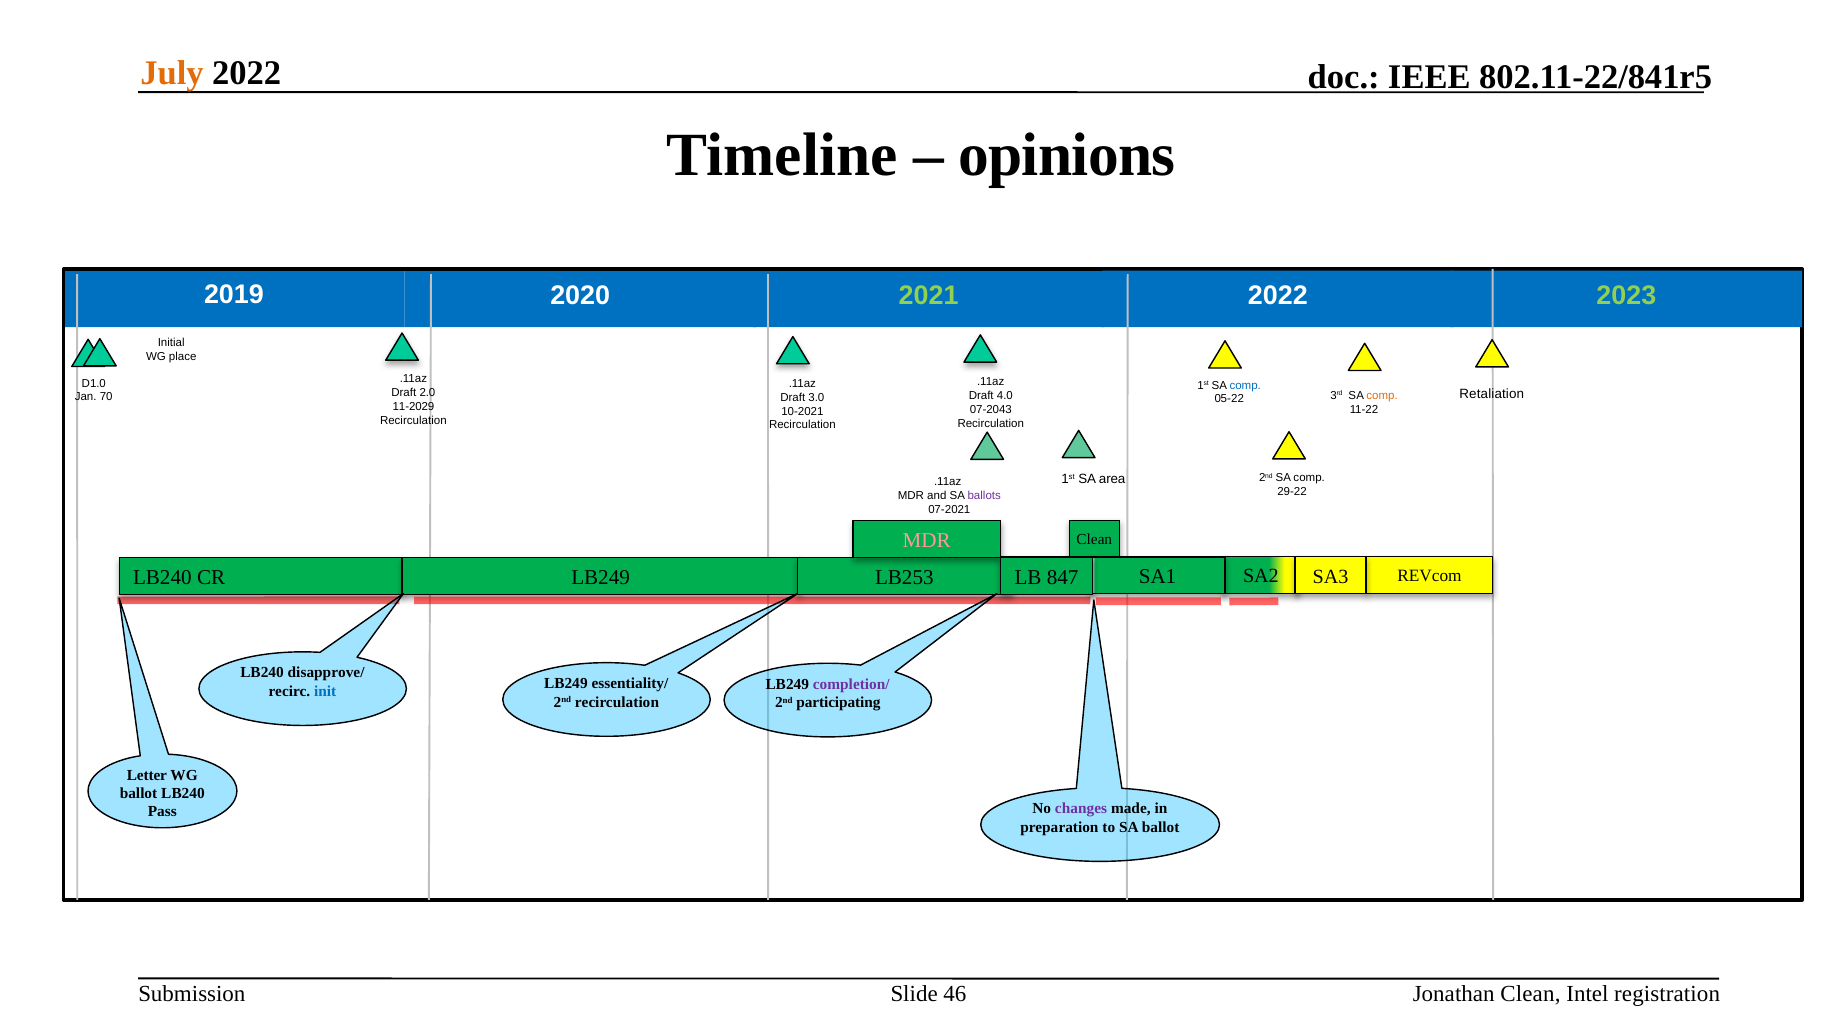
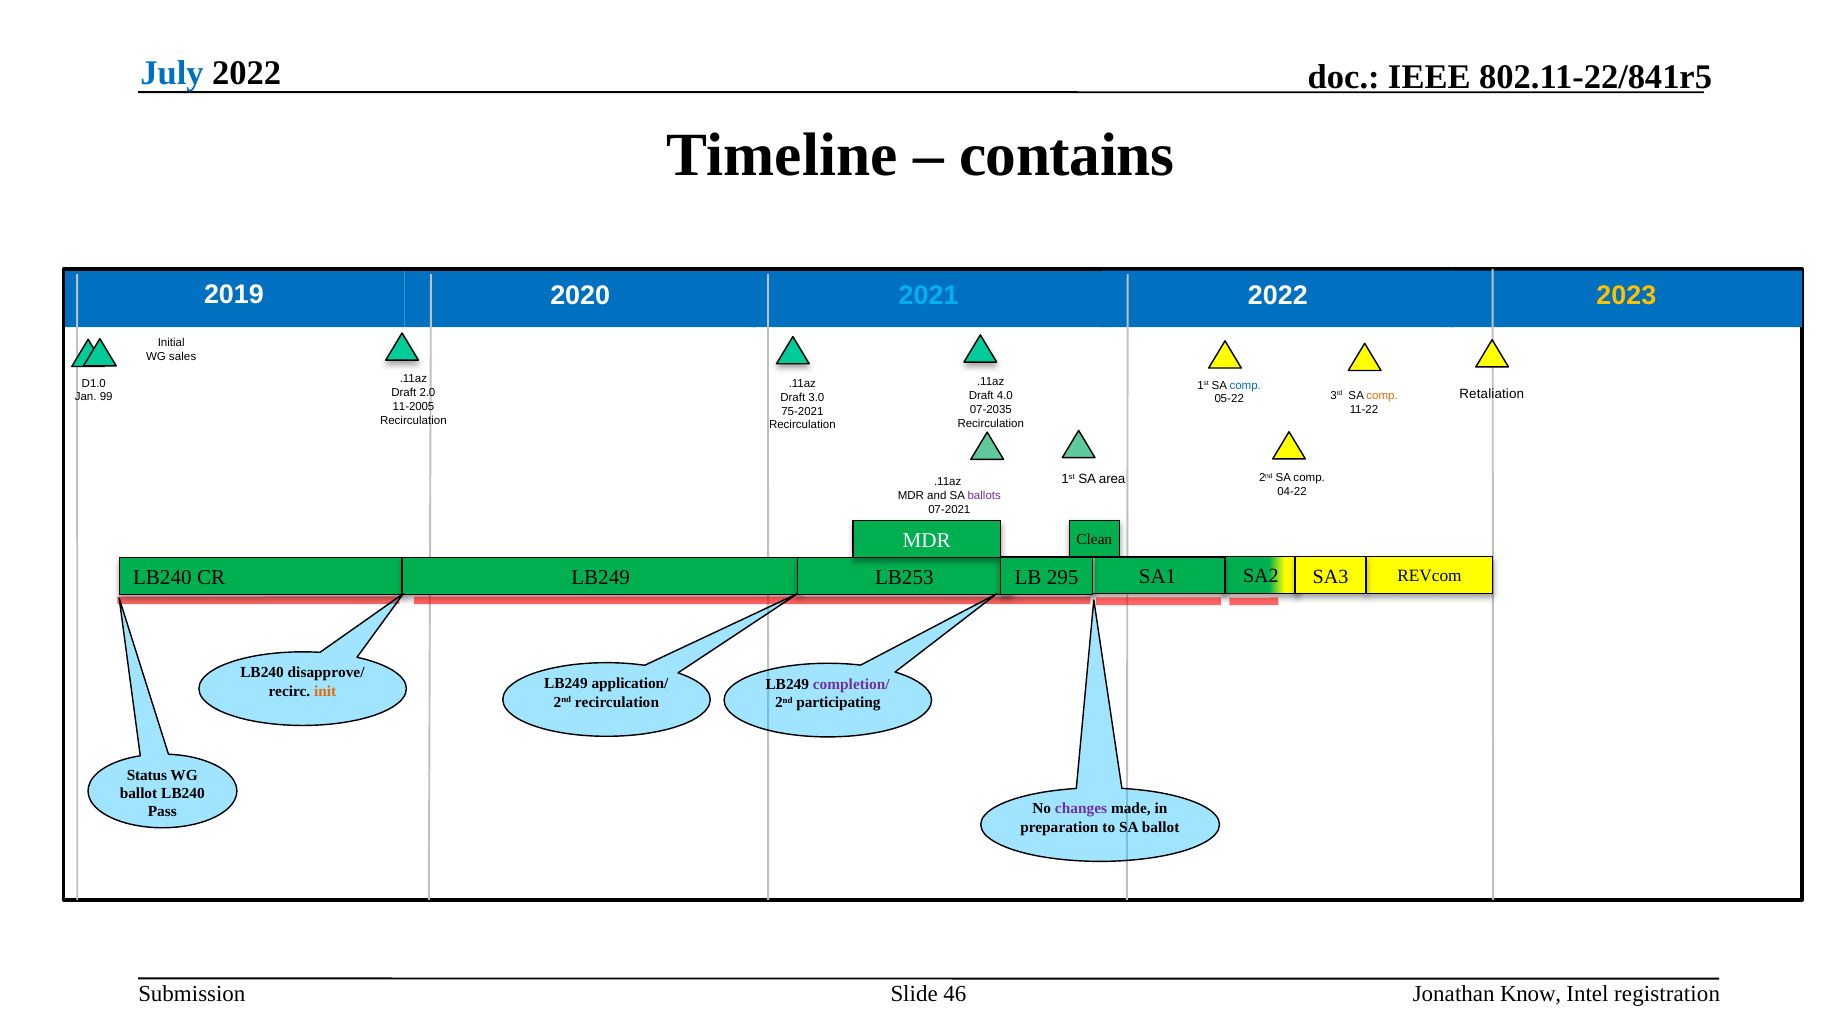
July colour: orange -> blue
opinions: opinions -> contains
2023 colour: light green -> yellow
2021 colour: light green -> light blue
place: place -> sales
70: 70 -> 99
11-2029: 11-2029 -> 11-2005
07-2043: 07-2043 -> 07-2035
10-2021: 10-2021 -> 75-2021
29-22: 29-22 -> 04-22
MDR at (927, 540) colour: pink -> white
847: 847 -> 295
init colour: blue -> orange
essentiality/: essentiality/ -> application/
Letter: Letter -> Status
Jonathan Clean: Clean -> Know
